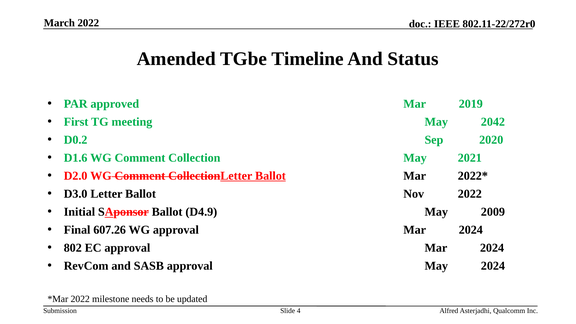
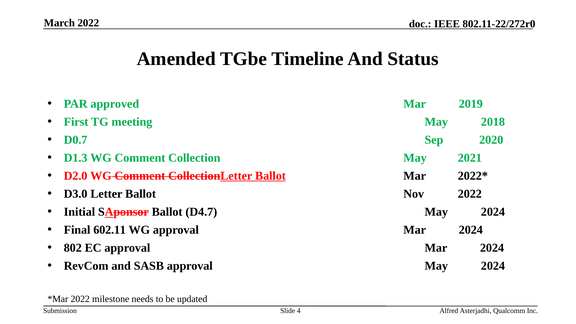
2042: 2042 -> 2018
D0.2: D0.2 -> D0.7
D1.6: D1.6 -> D1.3
D4.9: D4.9 -> D4.7
2009 at (493, 212): 2009 -> 2024
607.26: 607.26 -> 602.11
